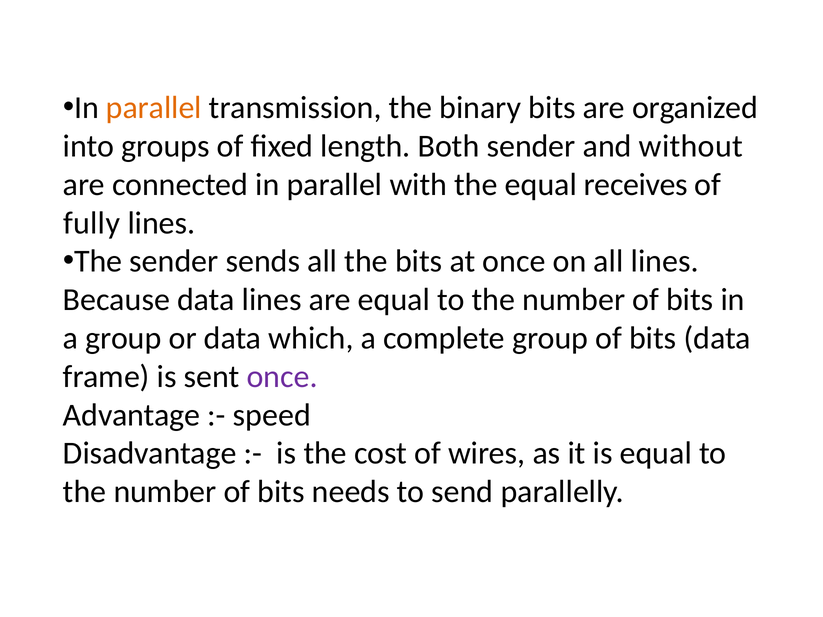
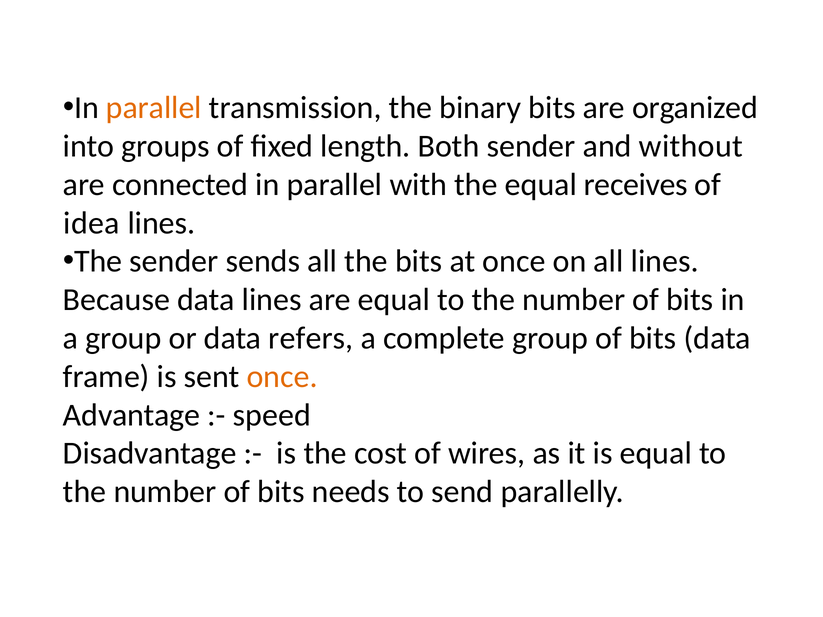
fully: fully -> idea
which: which -> refers
once at (282, 377) colour: purple -> orange
